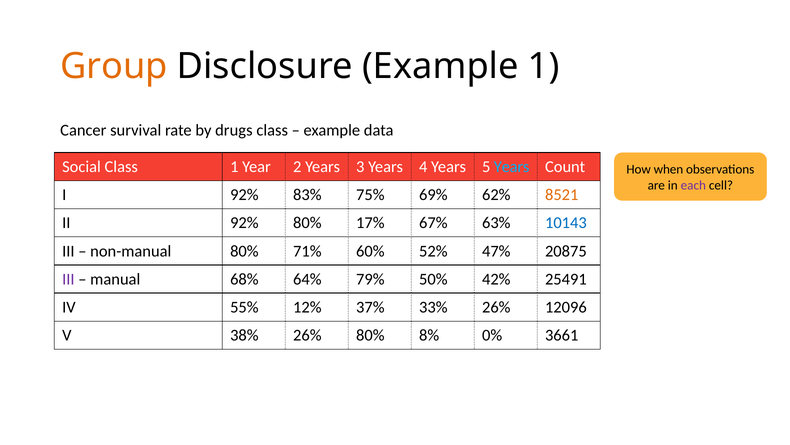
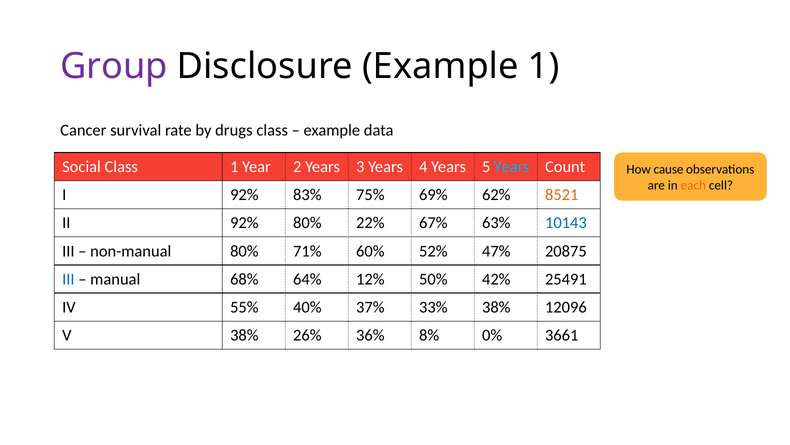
Group colour: orange -> purple
when: when -> cause
each colour: purple -> orange
17%: 17% -> 22%
III at (68, 279) colour: purple -> blue
79%: 79% -> 12%
12%: 12% -> 40%
33% 26%: 26% -> 38%
26% 80%: 80% -> 36%
